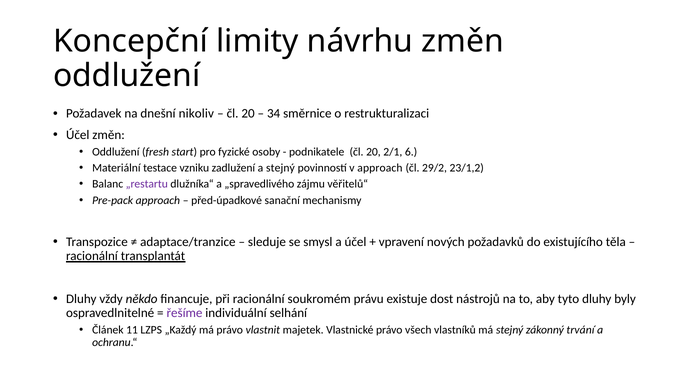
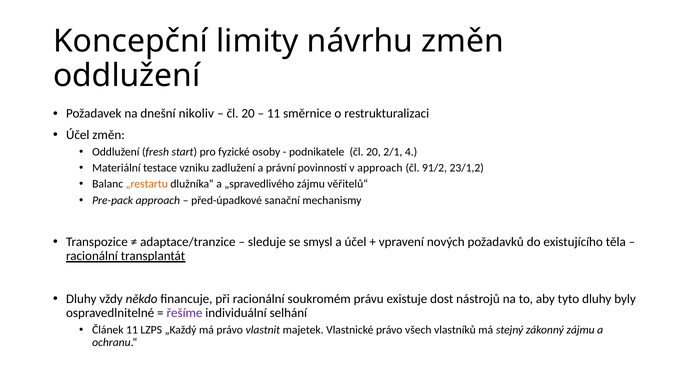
34 at (274, 114): 34 -> 11
6: 6 -> 4
a stejný: stejný -> právní
29/2: 29/2 -> 91/2
„restartu colour: purple -> orange
zákonný trvání: trvání -> zájmu
